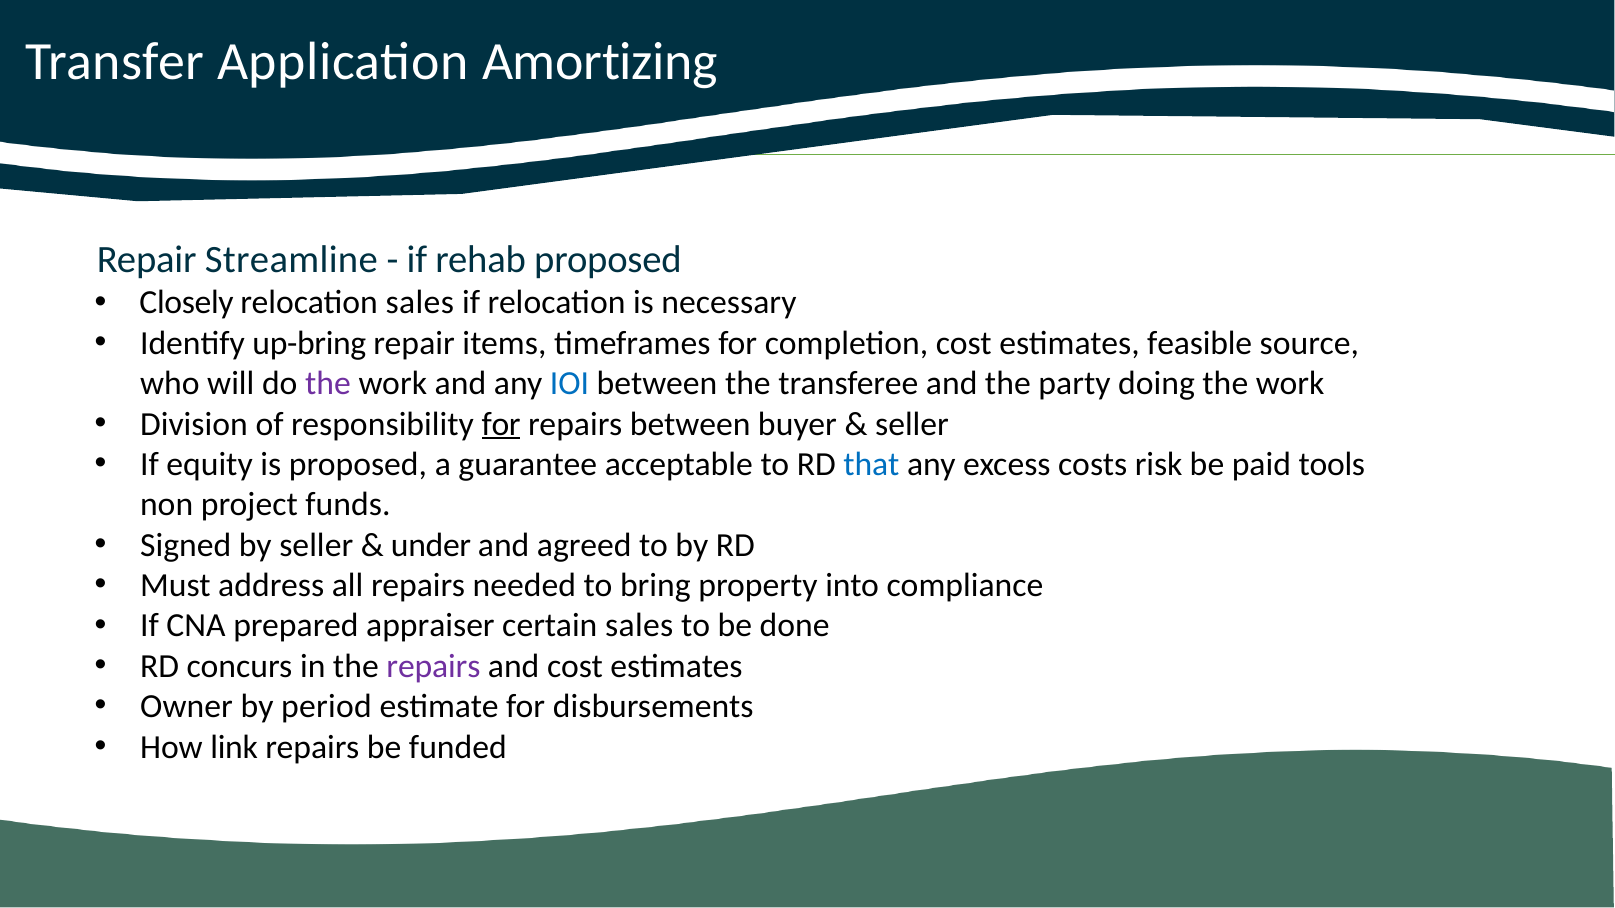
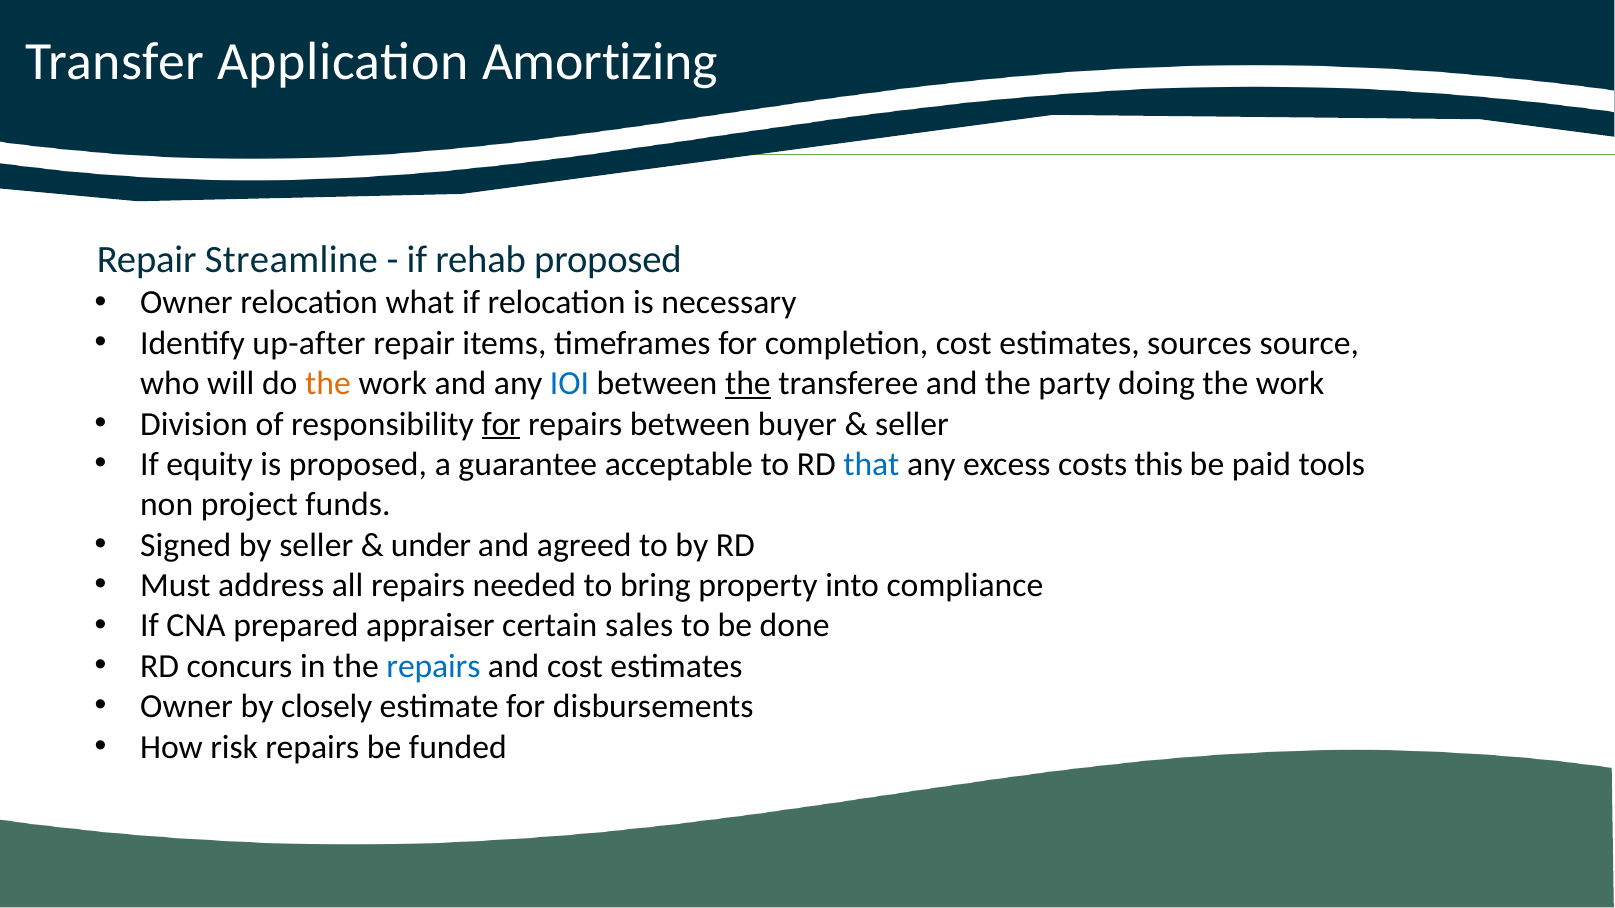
Closely at (187, 303): Closely -> Owner
relocation sales: sales -> what
up-bring: up-bring -> up-after
feasible: feasible -> sources
the at (328, 384) colour: purple -> orange
the at (748, 384) underline: none -> present
risk: risk -> this
repairs at (433, 667) colour: purple -> blue
period: period -> closely
link: link -> risk
